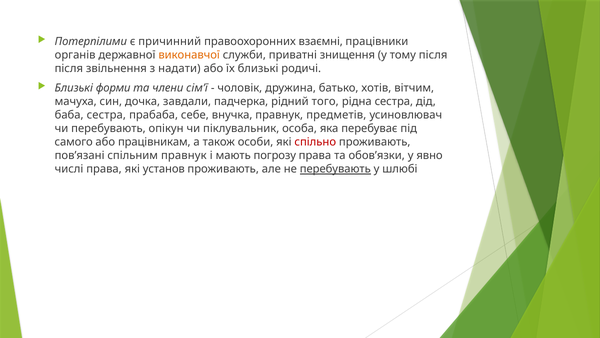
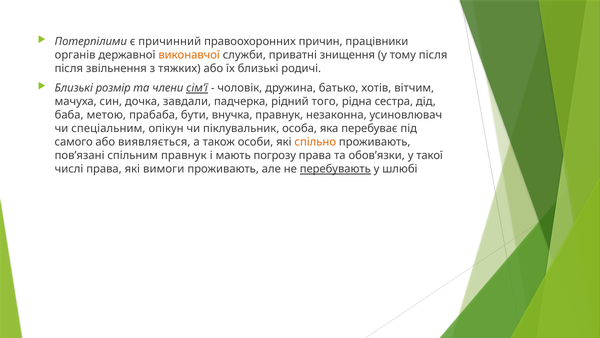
взаємні: взаємні -> причин
надати: надати -> тяжких
форми: форми -> розмір
сім’ї underline: none -> present
баба сестра: сестра -> метою
себе: себе -> бути
предметів: предметів -> незаконна
чи перебувають: перебувають -> спеціальним
працівникам: працівникам -> виявляється
спільно colour: red -> orange
явно: явно -> такої
установ: установ -> вимоги
